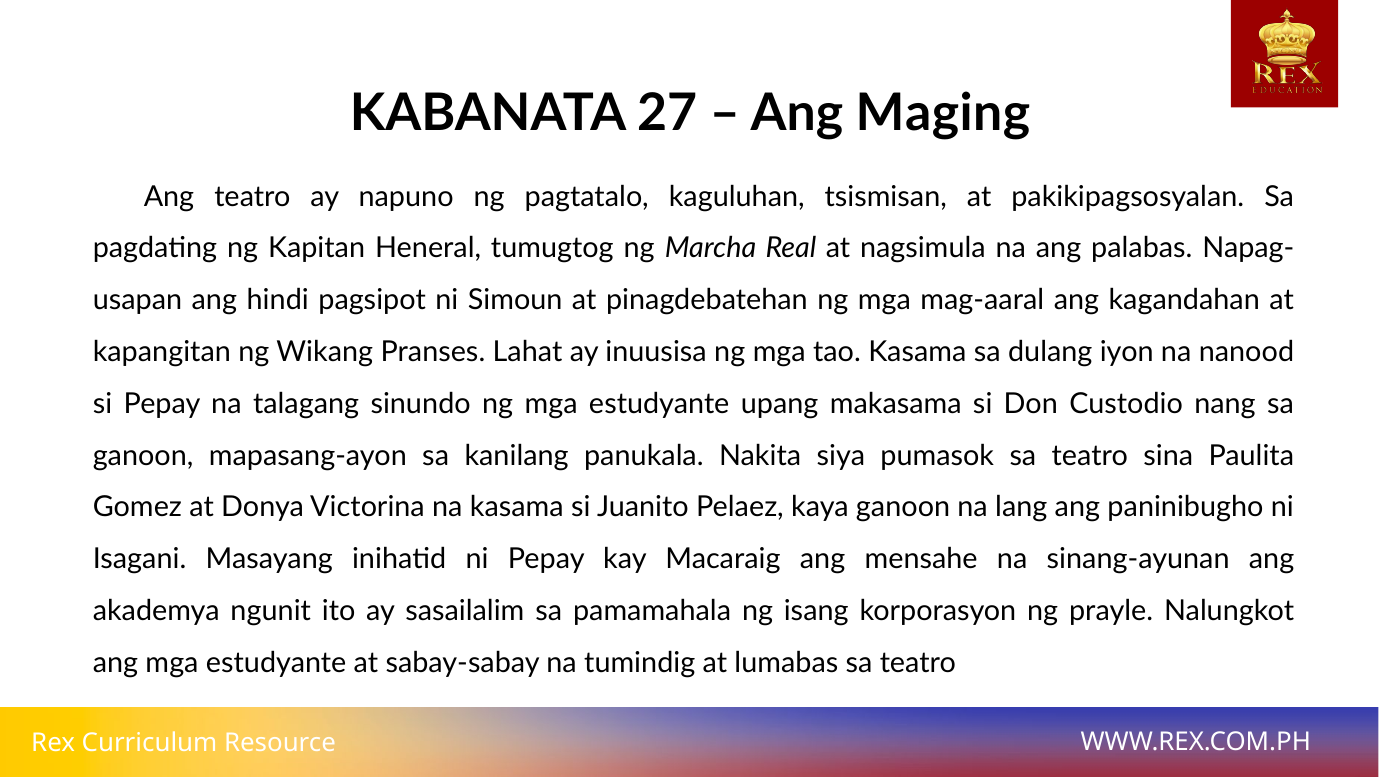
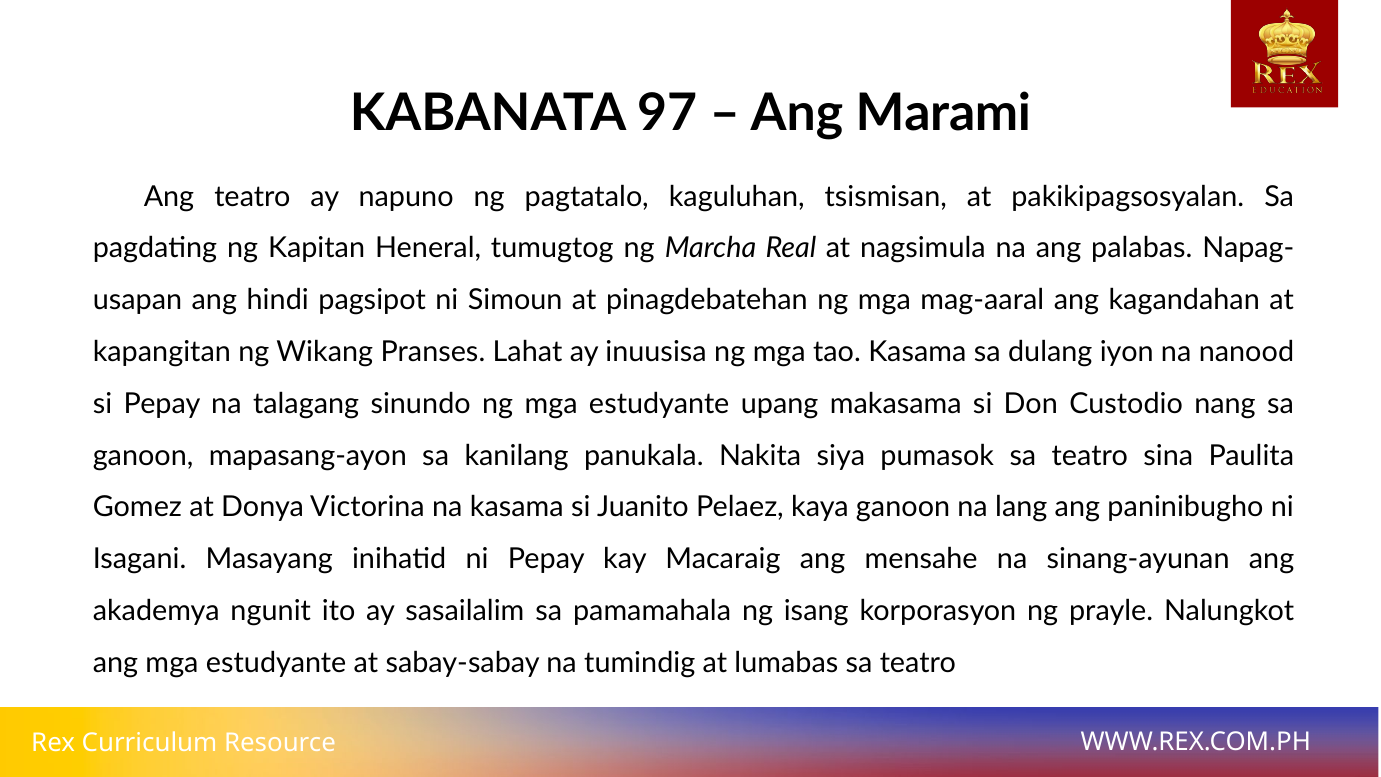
27: 27 -> 97
Maging: Maging -> Marami
